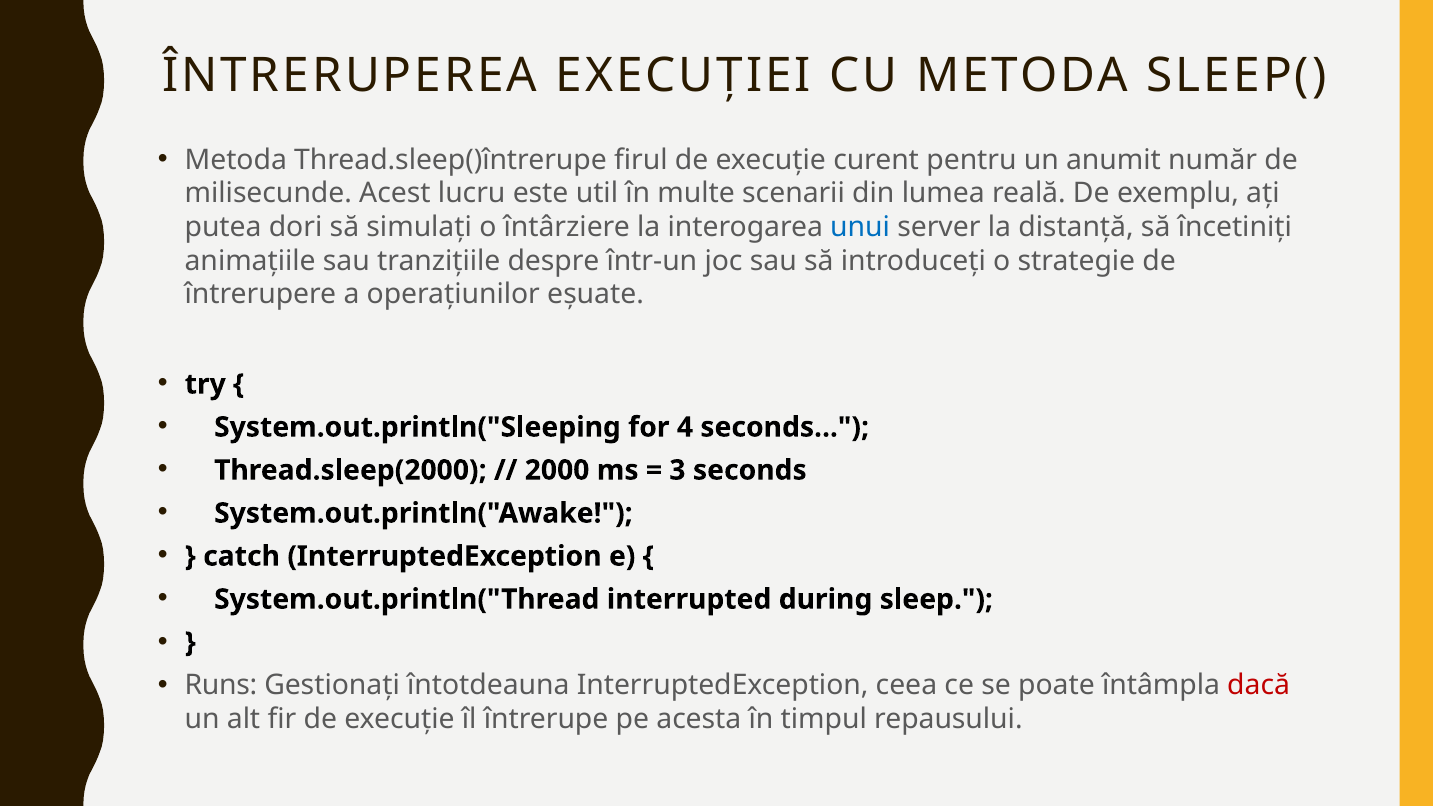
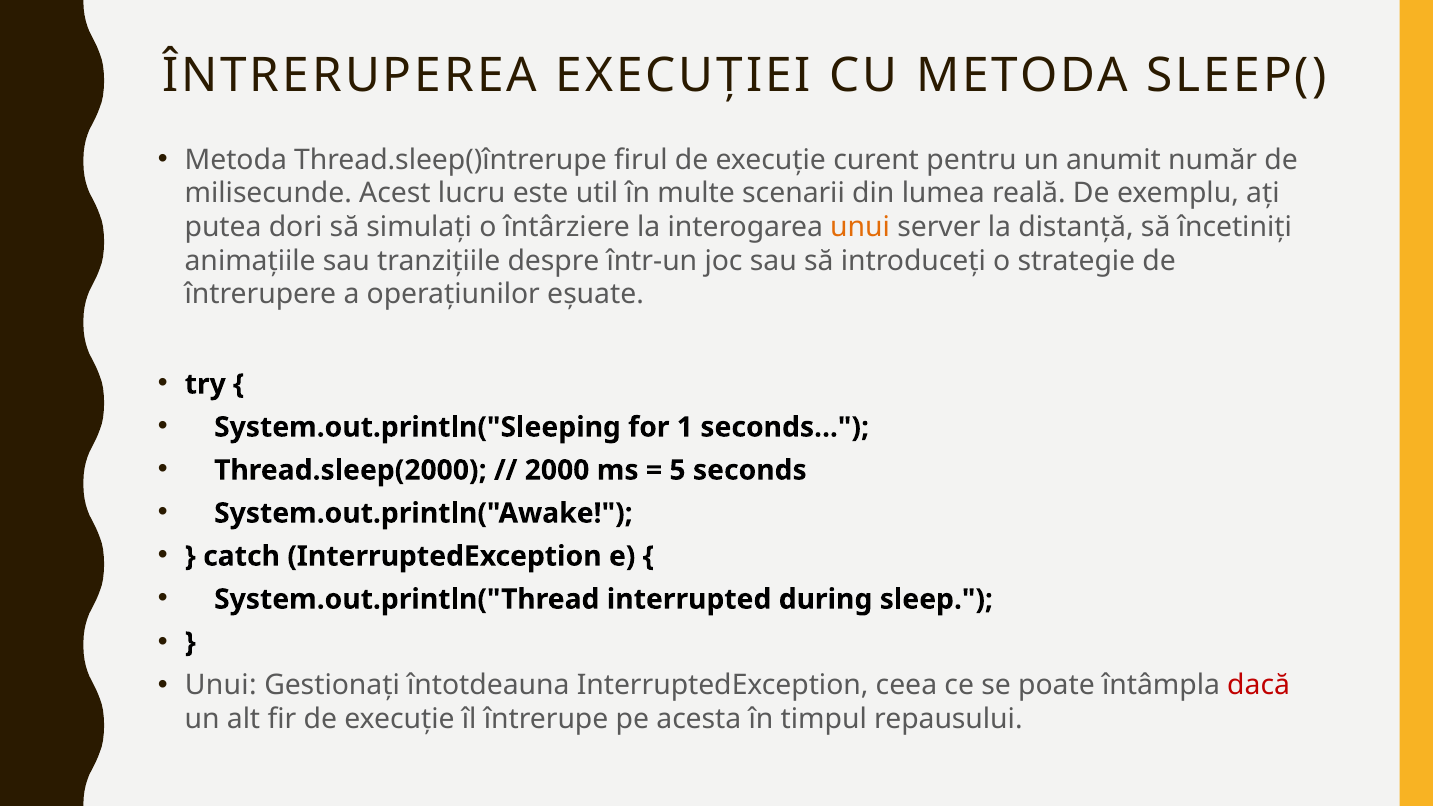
unui at (860, 227) colour: blue -> orange
4: 4 -> 1
3: 3 -> 5
Runs at (221, 685): Runs -> Unui
